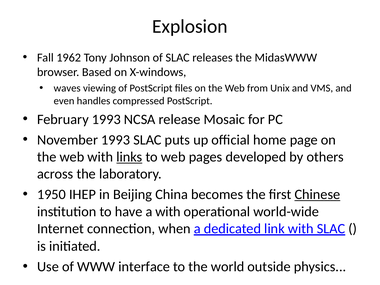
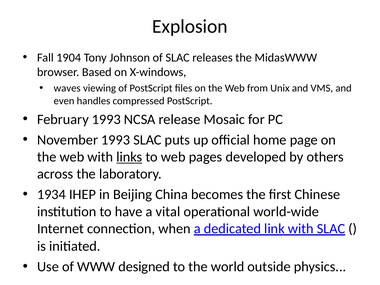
1962: 1962 -> 1904
1950: 1950 -> 1934
Chinese underline: present -> none
a with: with -> vital
interface: interface -> designed
